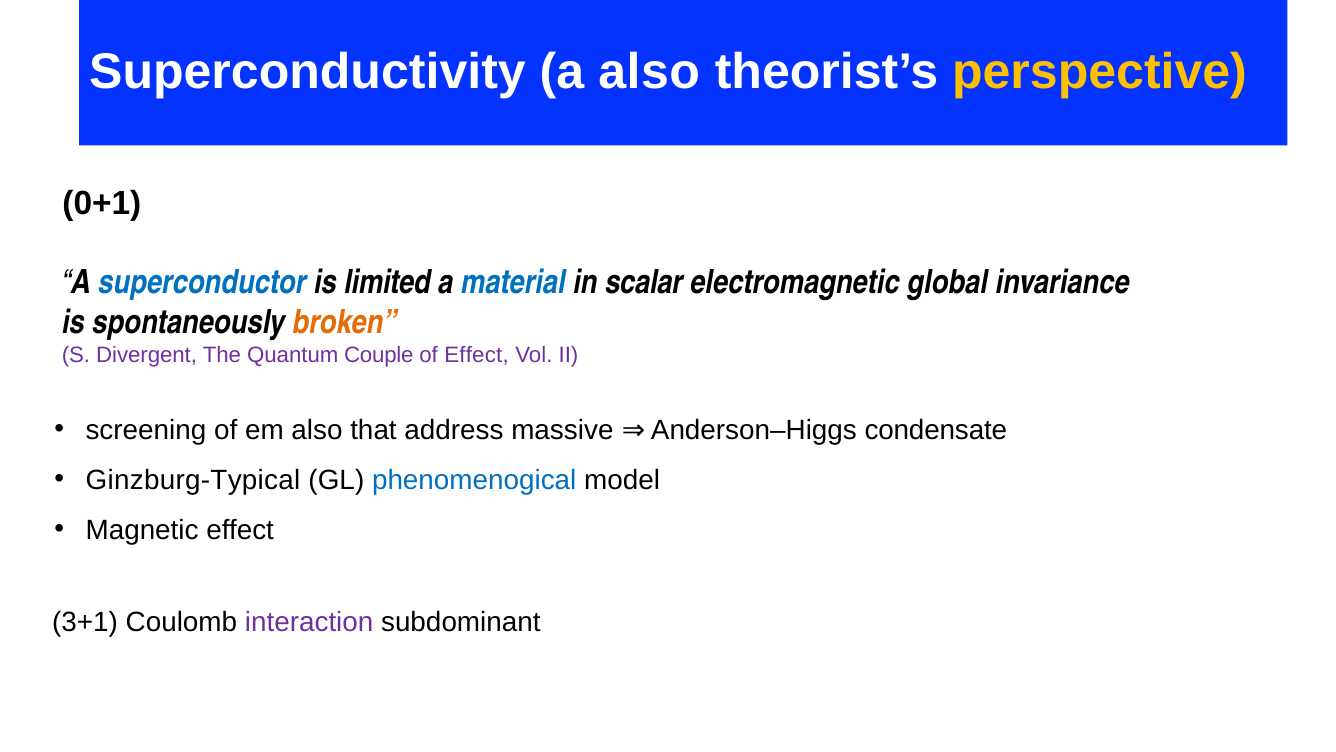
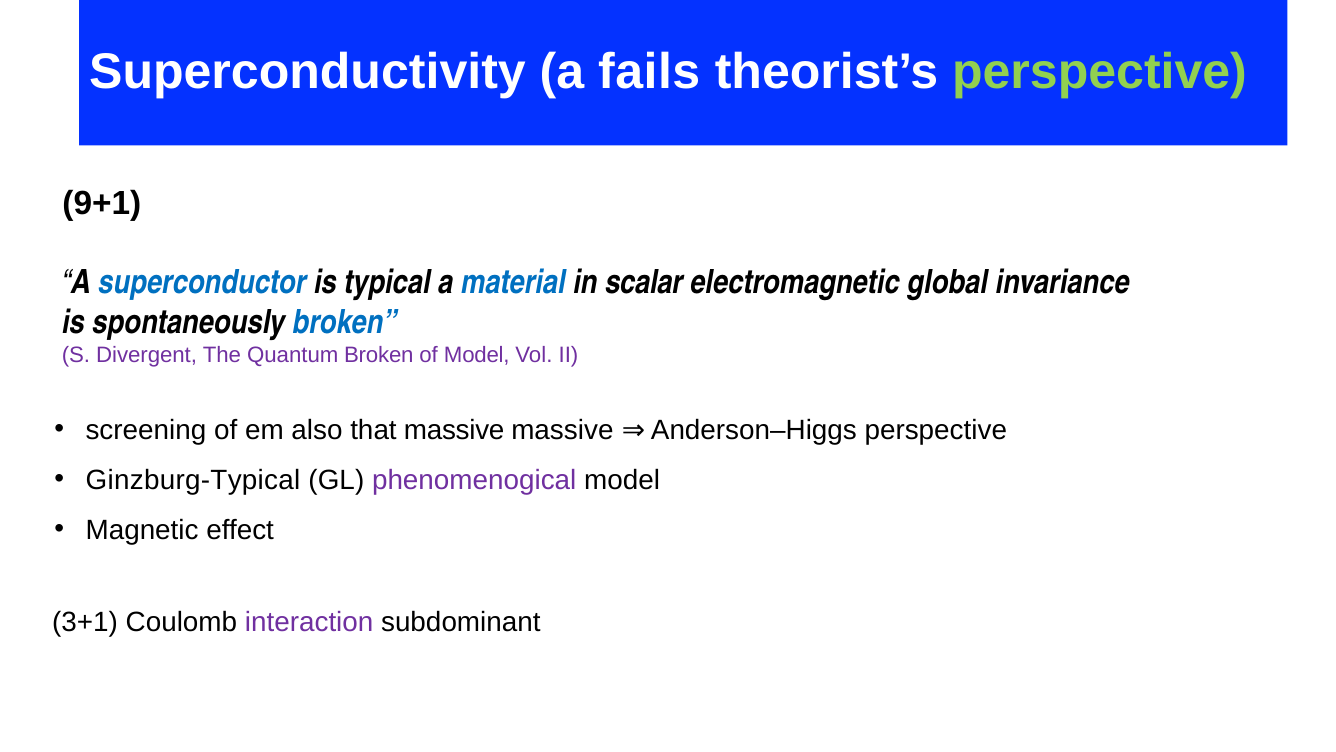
a also: also -> fails
perspective at (1100, 72) colour: yellow -> light green
0+1: 0+1 -> 9+1
limited: limited -> typical
broken at (345, 322) colour: orange -> blue
Quantum Couple: Couple -> Broken
of Effect: Effect -> Model
that address: address -> massive
Anderson–Higgs condensate: condensate -> perspective
phenomenogical colour: blue -> purple
